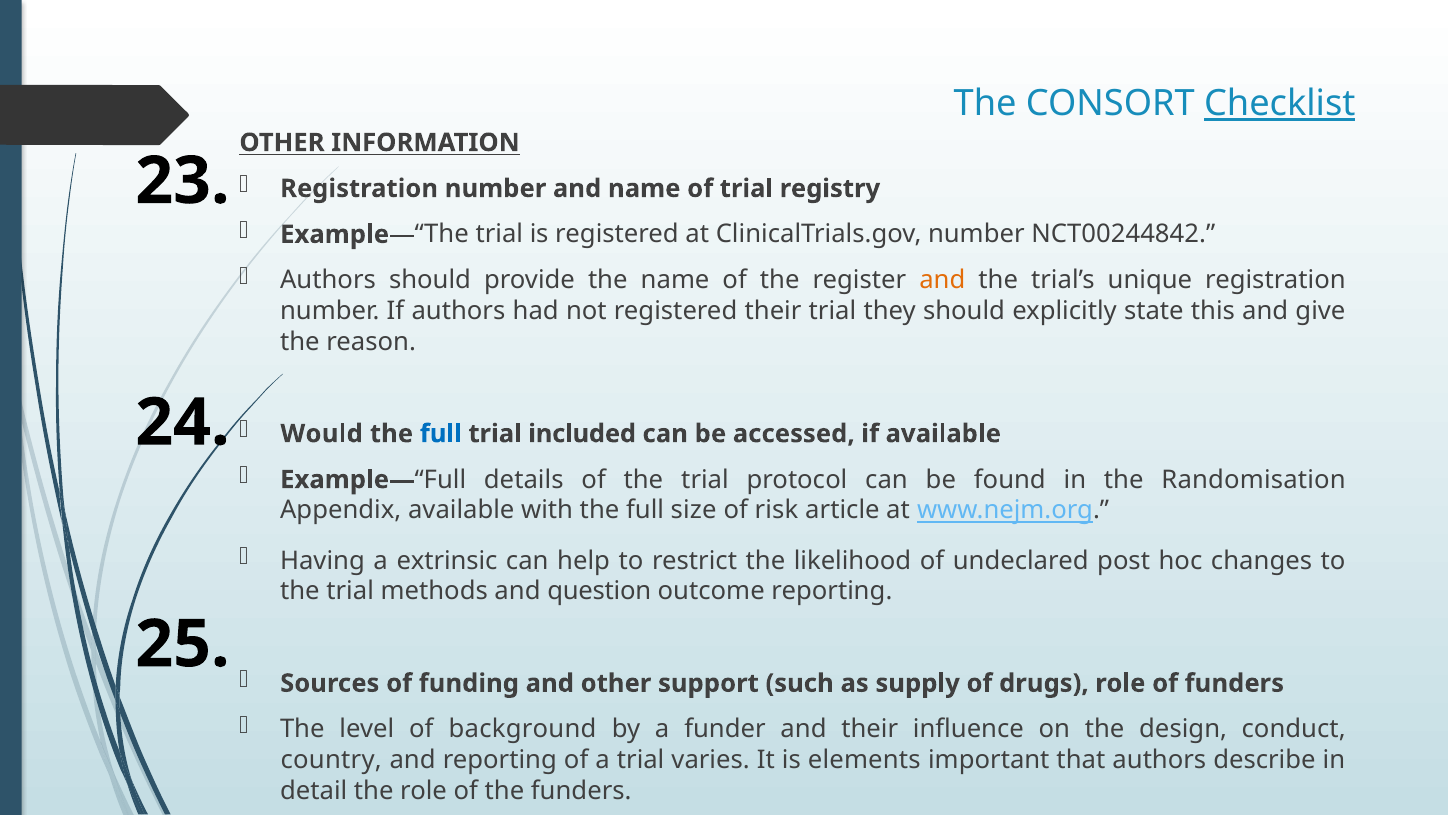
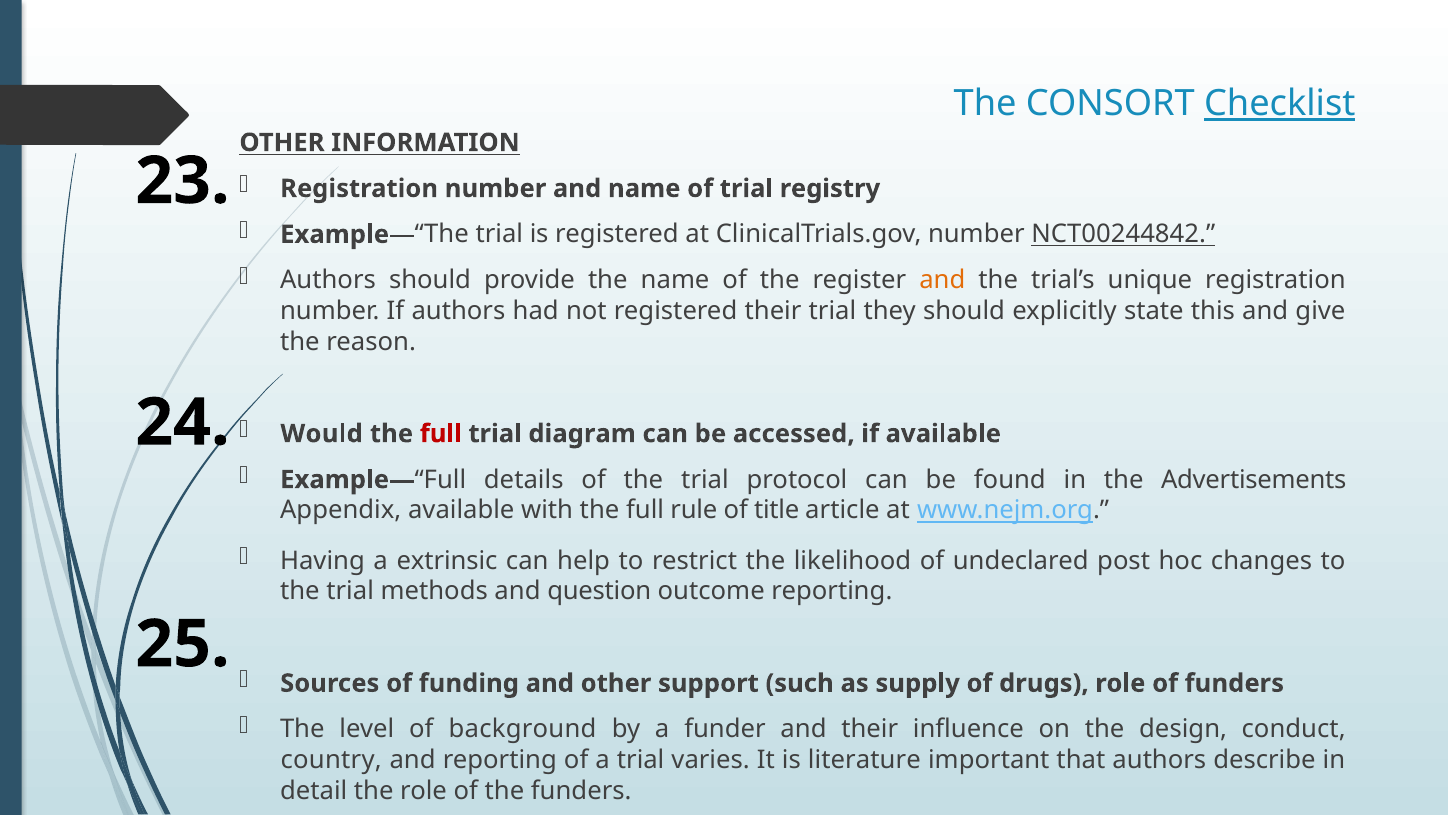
NCT00244842 underline: none -> present
full at (441, 433) colour: blue -> red
included: included -> diagram
Randomisation: Randomisation -> Advertisements
size: size -> rule
risk: risk -> title
elements: elements -> literature
